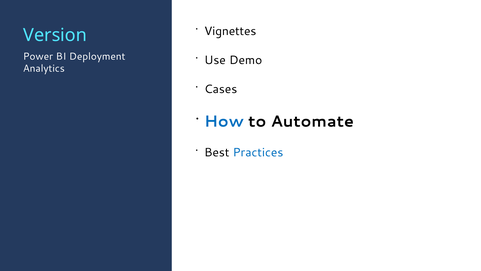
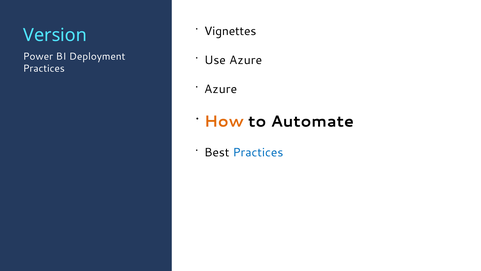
Use Demo: Demo -> Azure
Analytics at (44, 69): Analytics -> Practices
Cases at (221, 89): Cases -> Azure
How colour: blue -> orange
